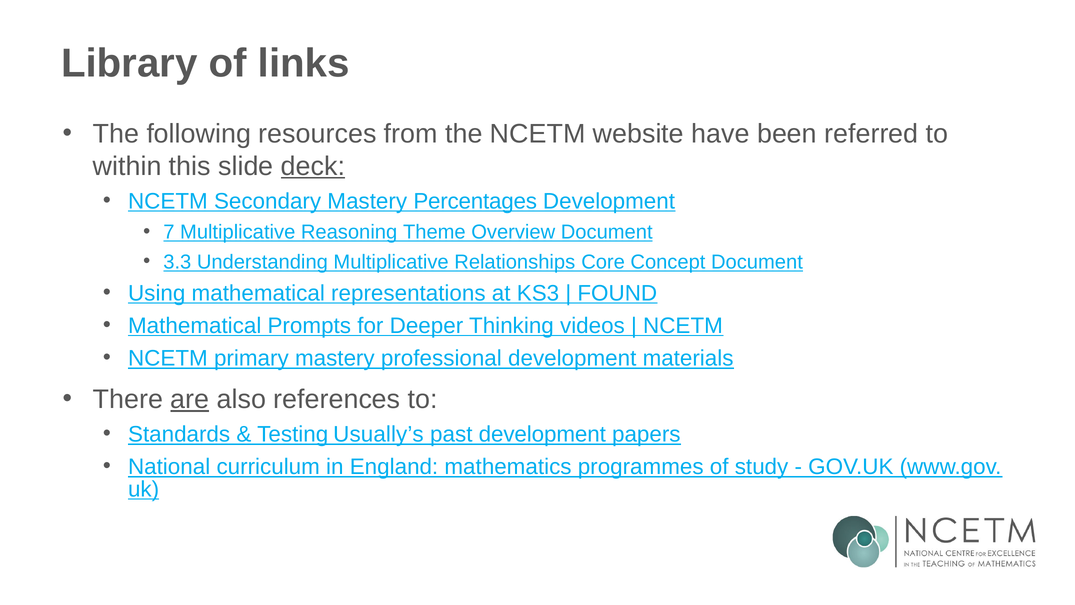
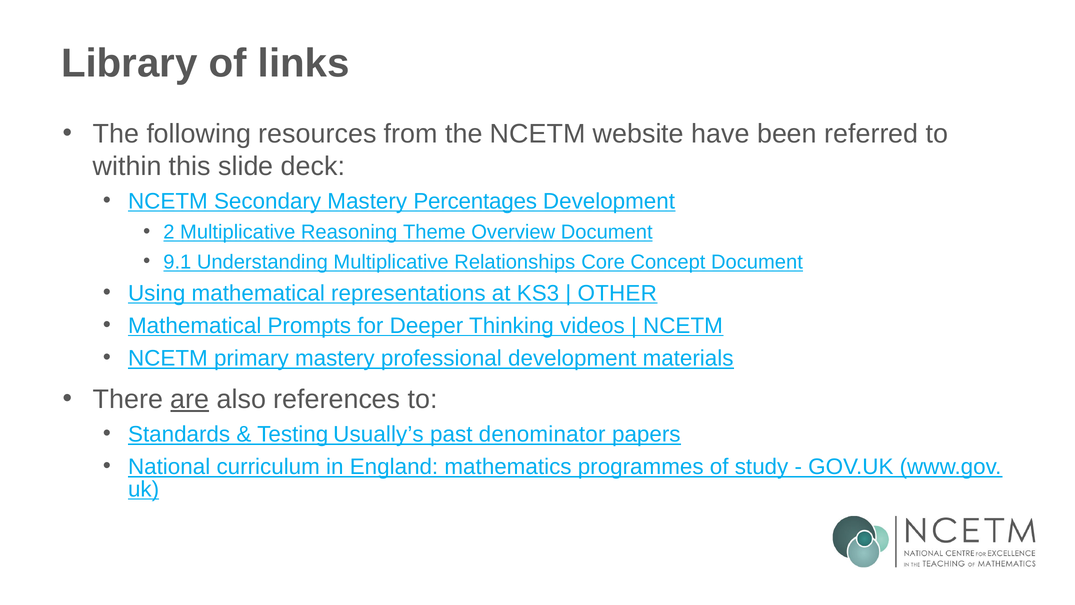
deck underline: present -> none
7: 7 -> 2
3.3: 3.3 -> 9.1
FOUND: FOUND -> OTHER
past development: development -> denominator
